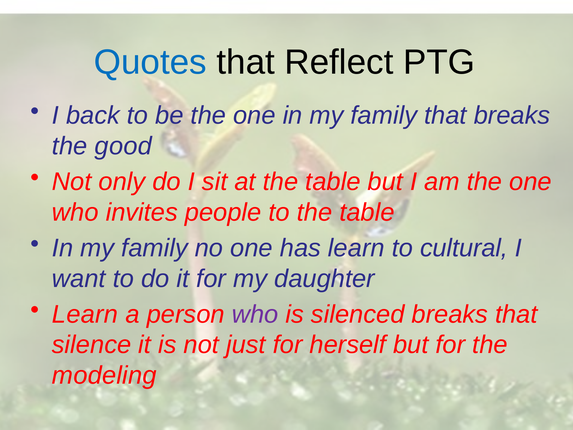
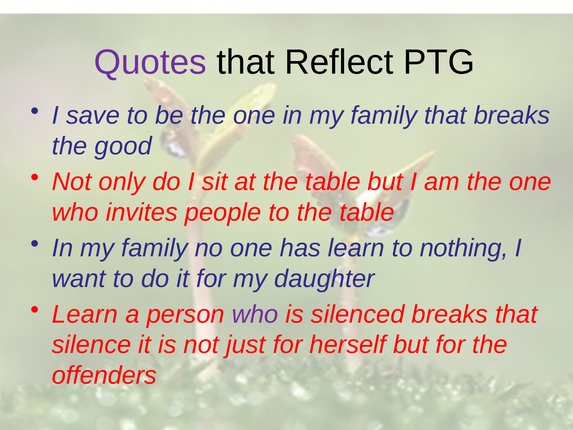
Quotes colour: blue -> purple
back: back -> save
cultural: cultural -> nothing
modeling: modeling -> offenders
